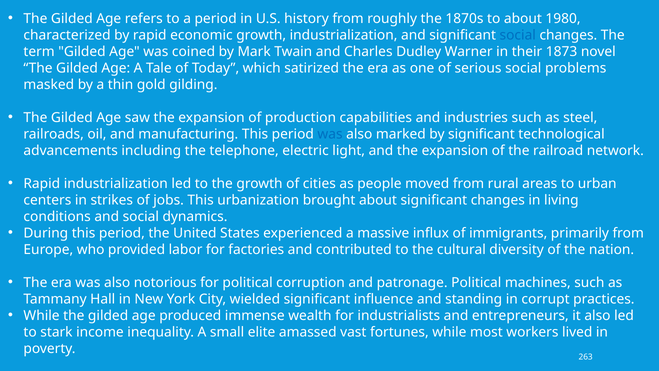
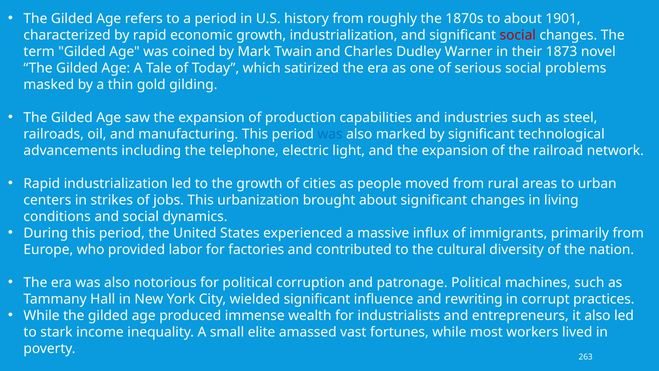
1980: 1980 -> 1901
social at (518, 35) colour: blue -> red
standing: standing -> rewriting
